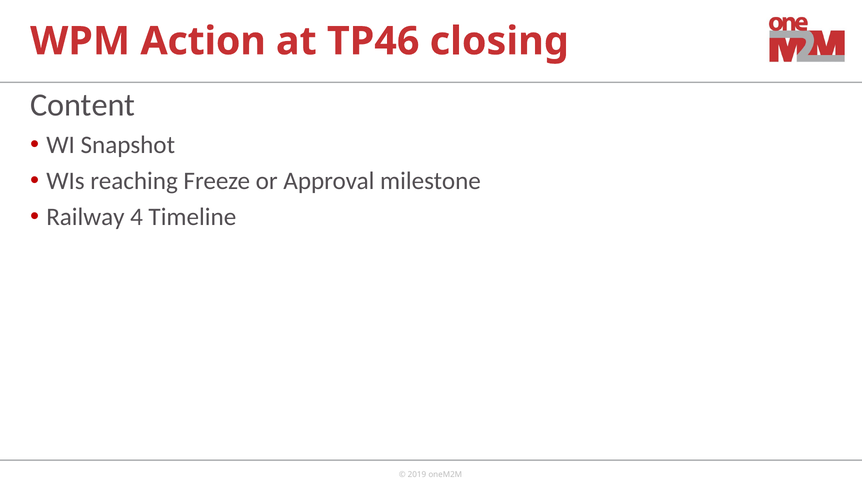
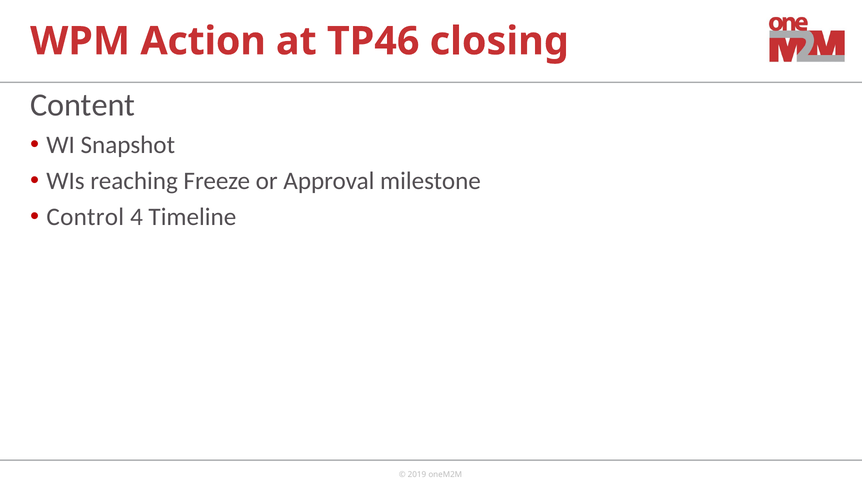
Railway: Railway -> Control
